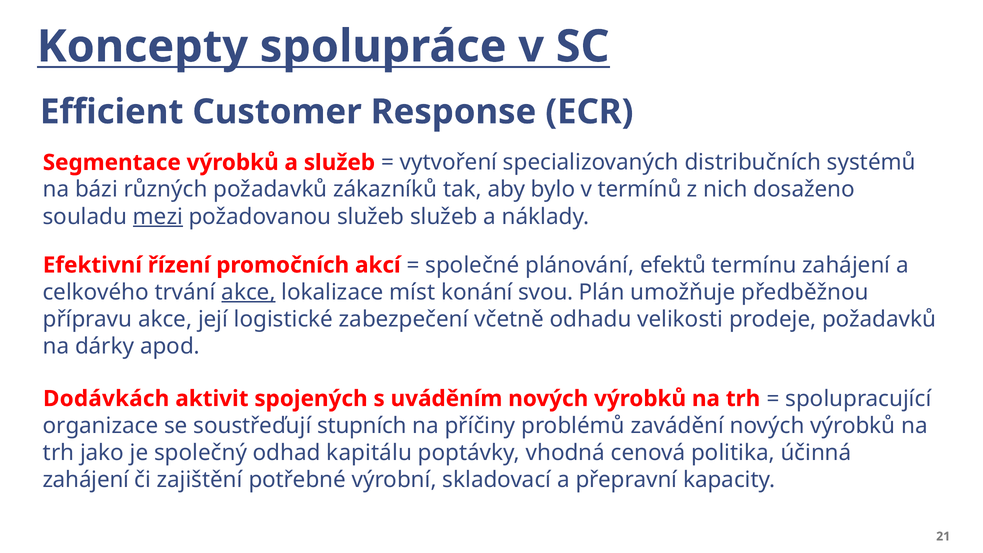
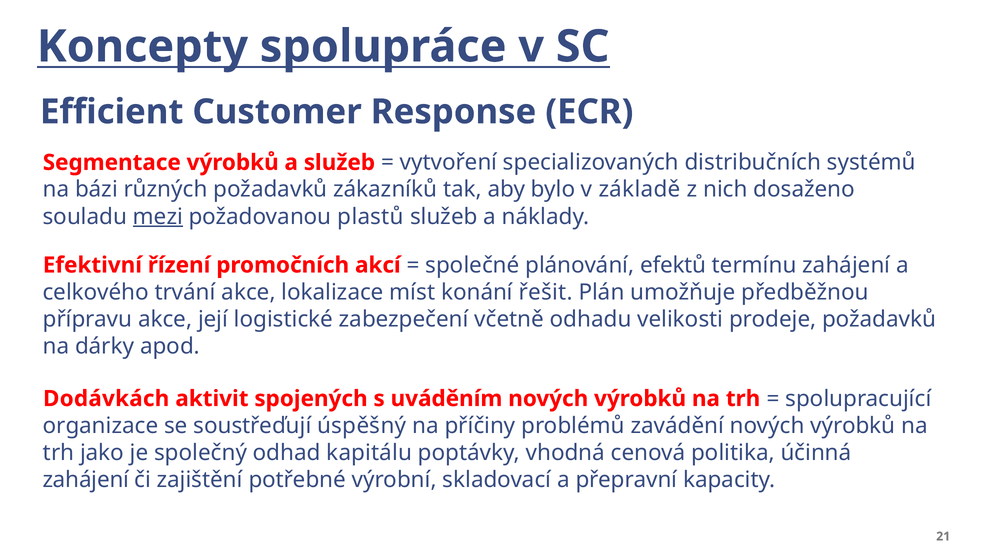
termínů: termínů -> základě
požadovanou služeb: služeb -> plastů
akce at (249, 292) underline: present -> none
svou: svou -> řešit
stupních: stupních -> úspěšný
